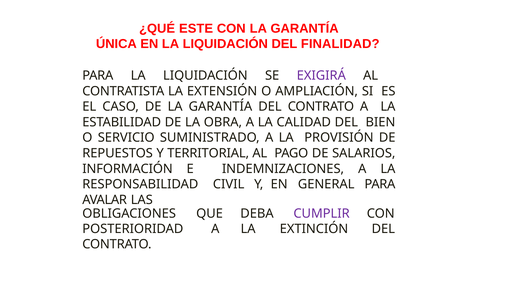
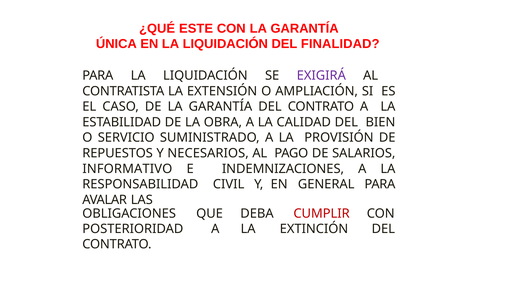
TERRITORIAL: TERRITORIAL -> NECESARIOS
INFORMACIÓN: INFORMACIÓN -> INFORMATIVO
CUMPLIR colour: purple -> red
